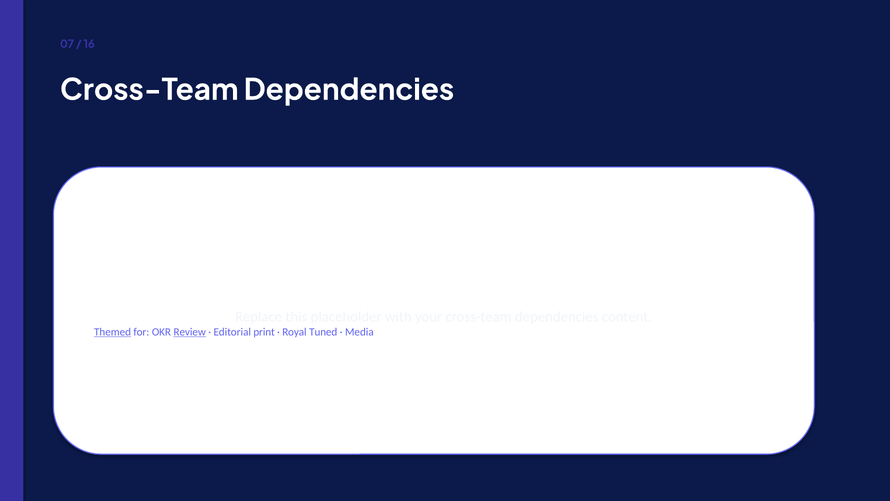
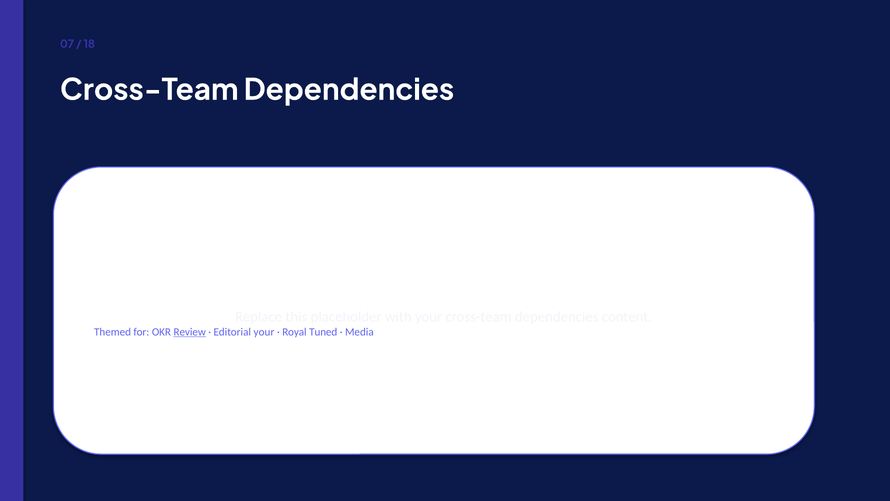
16: 16 -> 18
Themed underline: present -> none
Editorial print: print -> your
